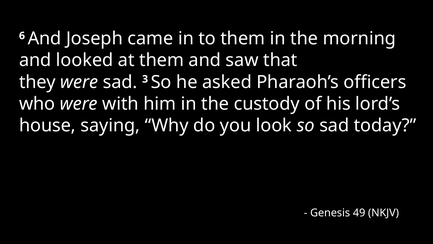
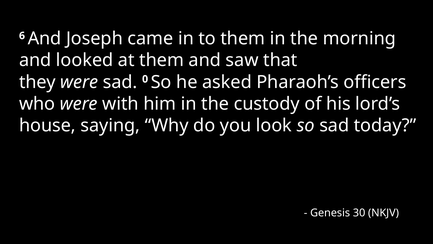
3: 3 -> 0
49: 49 -> 30
